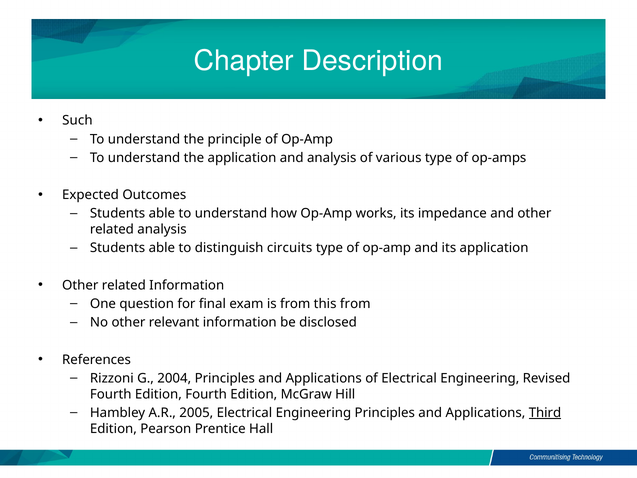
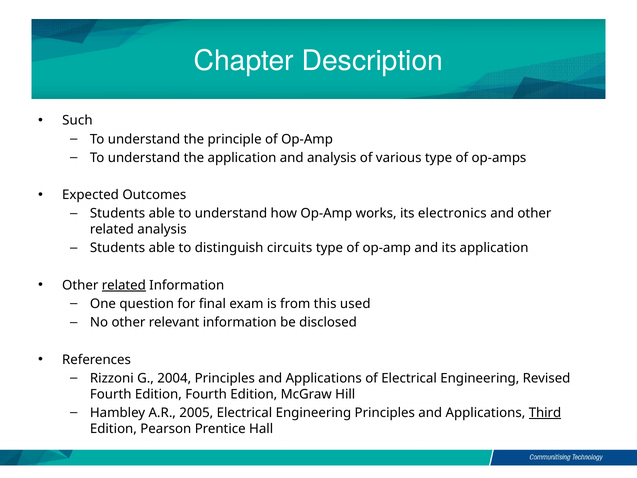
impedance: impedance -> electronics
related at (124, 285) underline: none -> present
this from: from -> used
